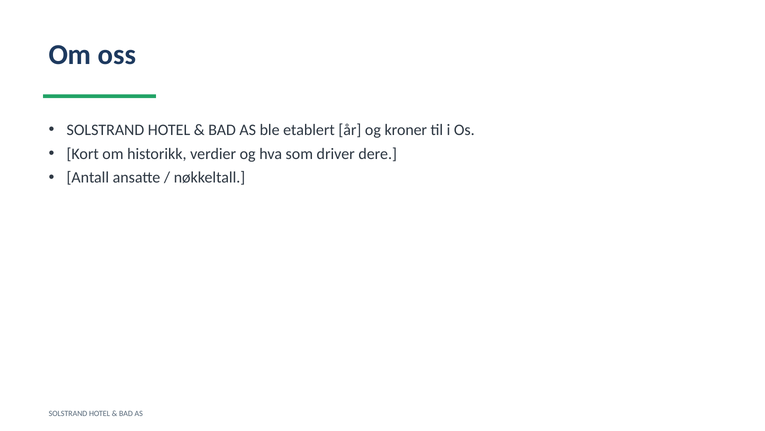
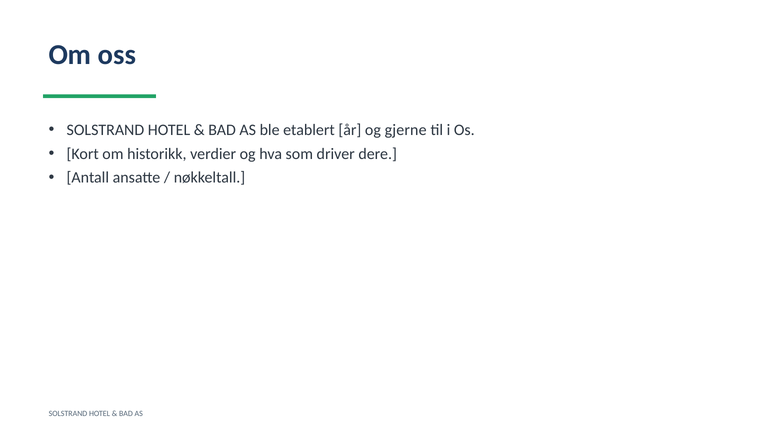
kroner: kroner -> gjerne
